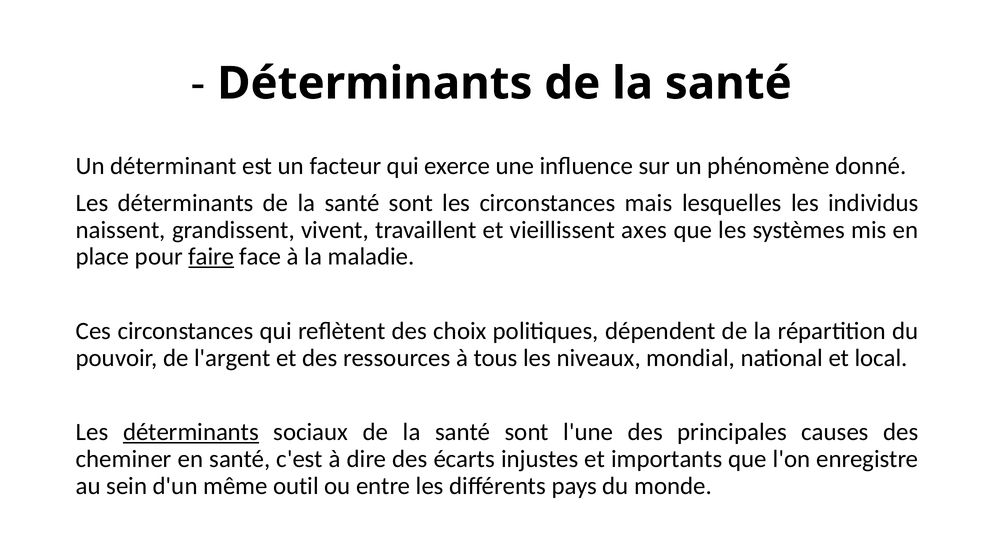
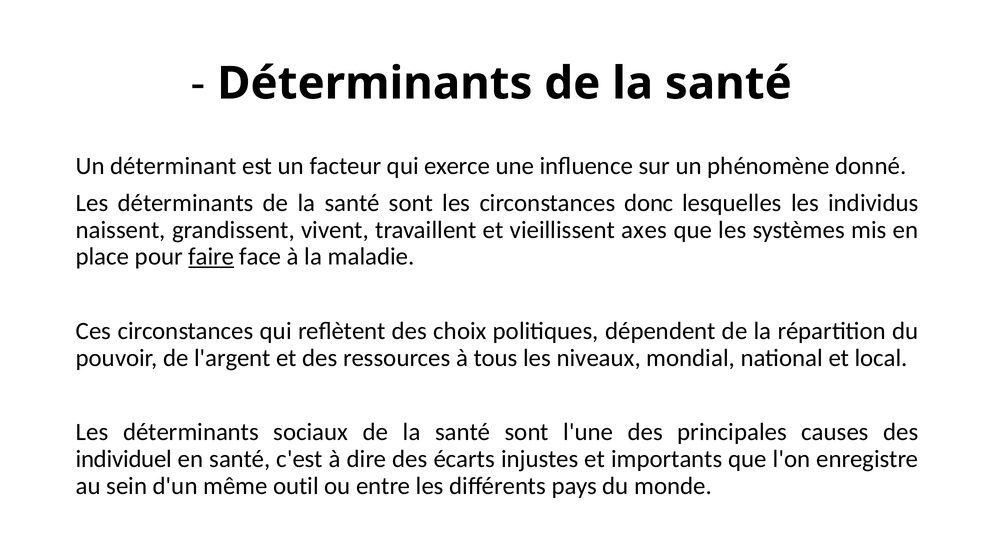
mais: mais -> donc
déterminants at (191, 433) underline: present -> none
cheminer: cheminer -> individuel
